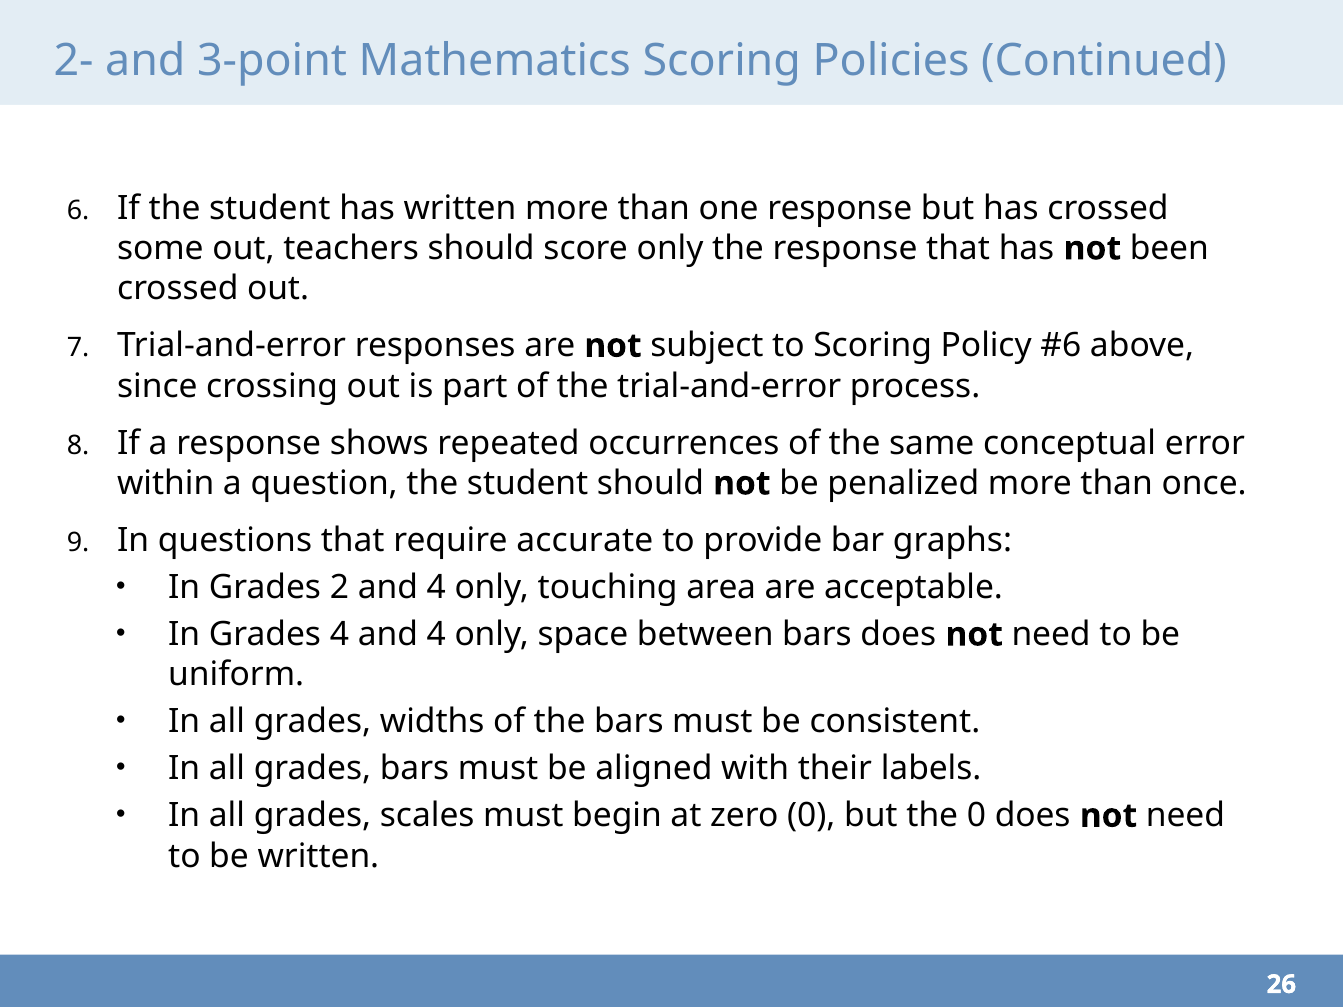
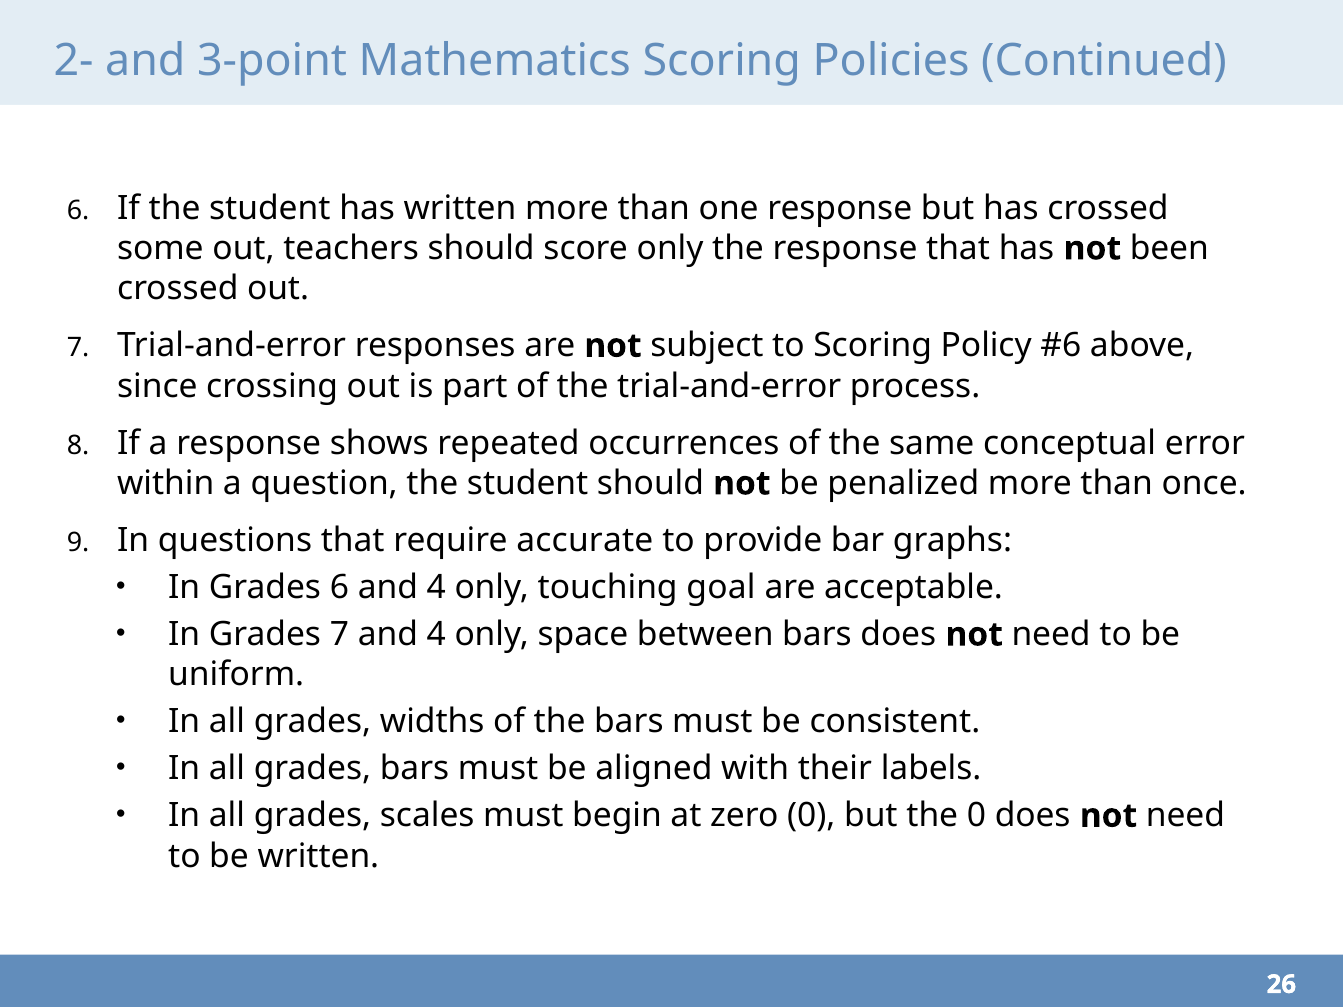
Grades 2: 2 -> 6
area: area -> goal
Grades 4: 4 -> 7
